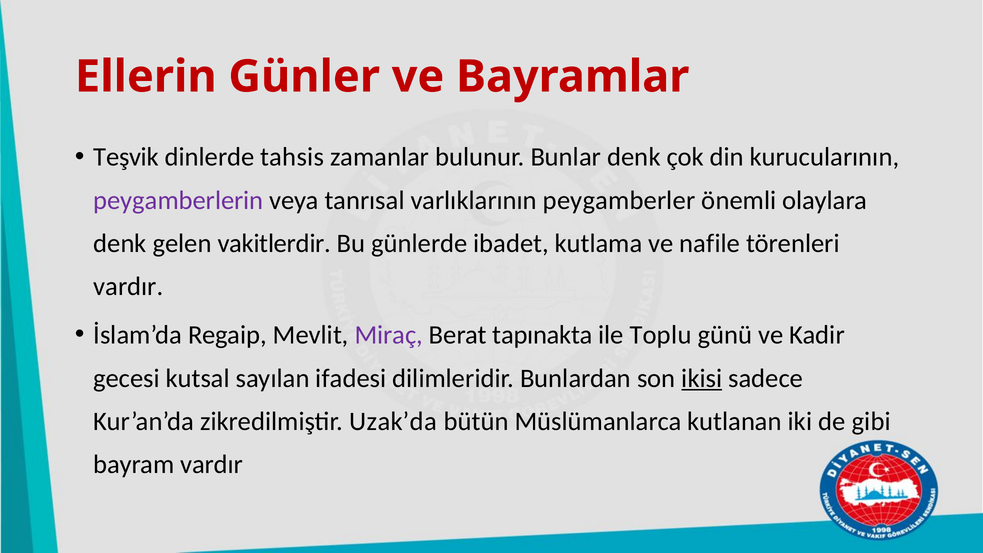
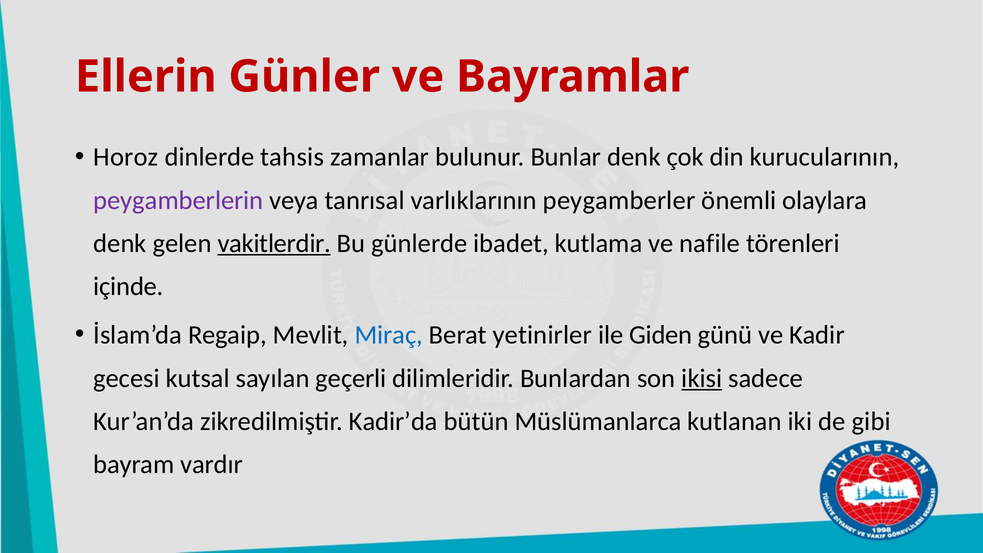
Teşvik: Teşvik -> Horoz
vakitlerdir underline: none -> present
vardır at (128, 286): vardır -> içinde
Miraç colour: purple -> blue
tapınakta: tapınakta -> yetinirler
Toplu: Toplu -> Giden
ifadesi: ifadesi -> geçerli
Uzak’da: Uzak’da -> Kadir’da
